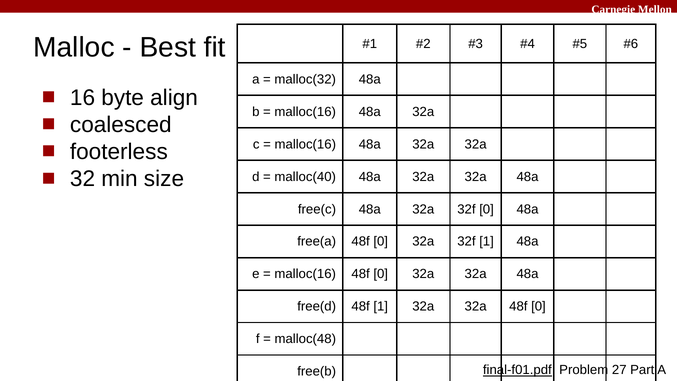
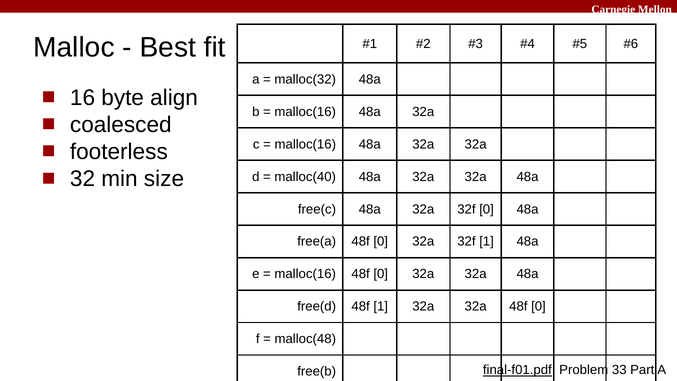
27: 27 -> 33
